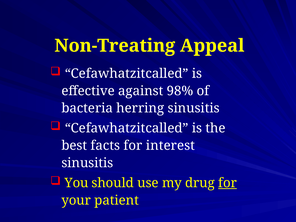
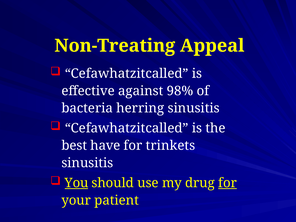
facts: facts -> have
interest: interest -> trinkets
You underline: none -> present
